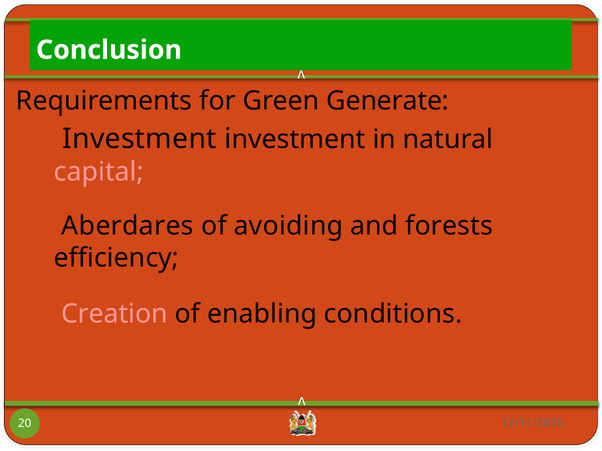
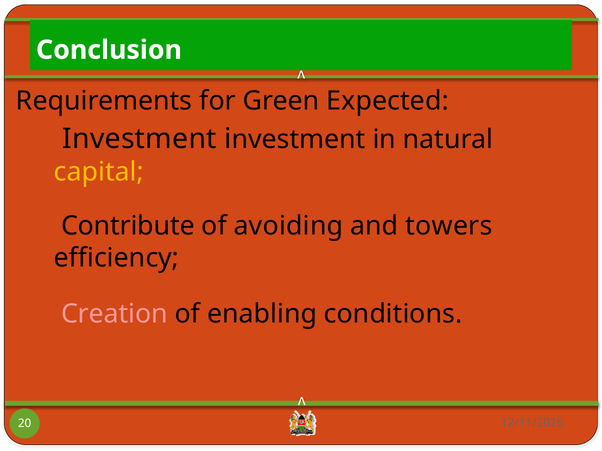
Generate: Generate -> Expected
capital colour: pink -> yellow
Aberdares: Aberdares -> Contribute
forests: forests -> towers
